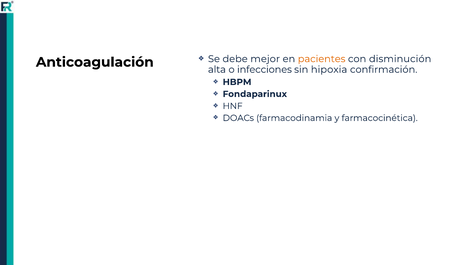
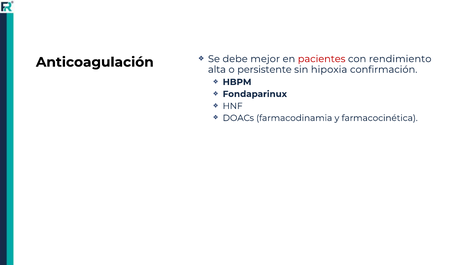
pacientes colour: orange -> red
disminución: disminución -> rendimiento
infecciones: infecciones -> persistente
